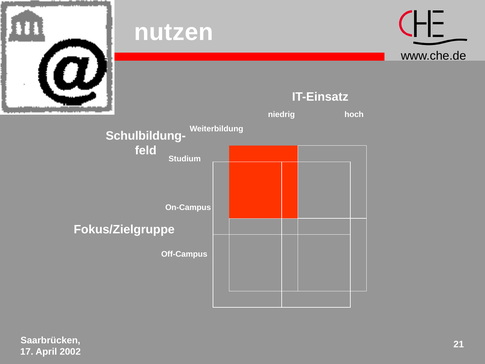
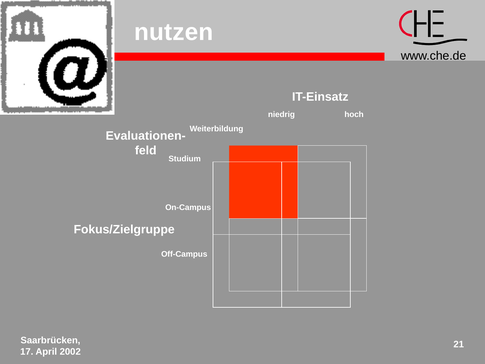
Schulbildung-: Schulbildung- -> Evaluationen-
